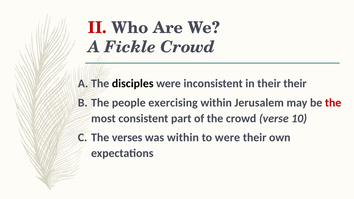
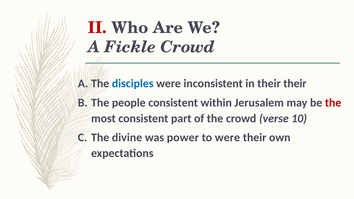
disciples colour: black -> blue
people exercising: exercising -> consistent
verses: verses -> divine
was within: within -> power
